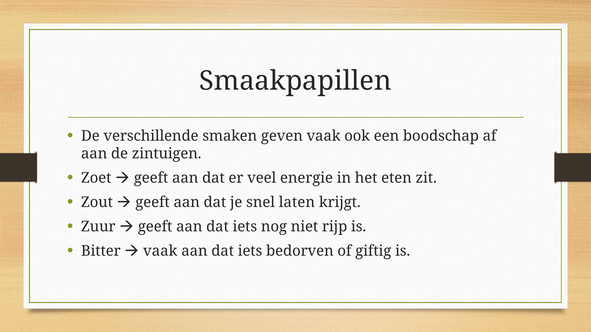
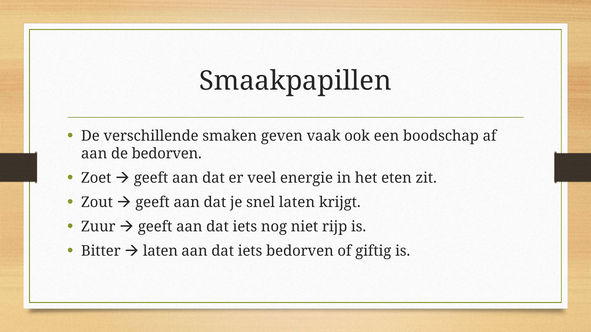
de zintuigen: zintuigen -> bedorven
vaak at (160, 251): vaak -> laten
